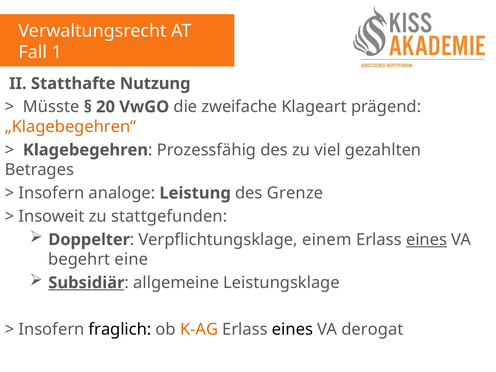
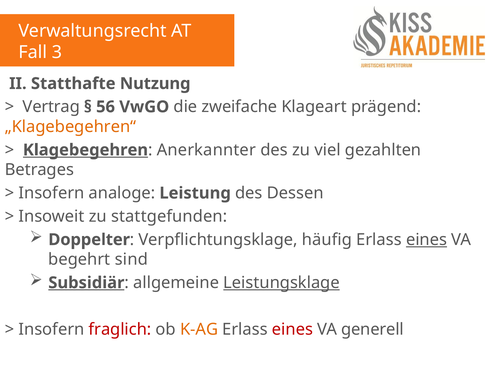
1: 1 -> 3
Müsste: Müsste -> Vertrag
20: 20 -> 56
Klagebegehren underline: none -> present
Prozessfähig: Prozessfähig -> Anerkannter
Grenze: Grenze -> Dessen
einem: einem -> häufig
eine: eine -> sind
Leistungsklage underline: none -> present
fraglich colour: black -> red
eines at (292, 329) colour: black -> red
derogat: derogat -> generell
